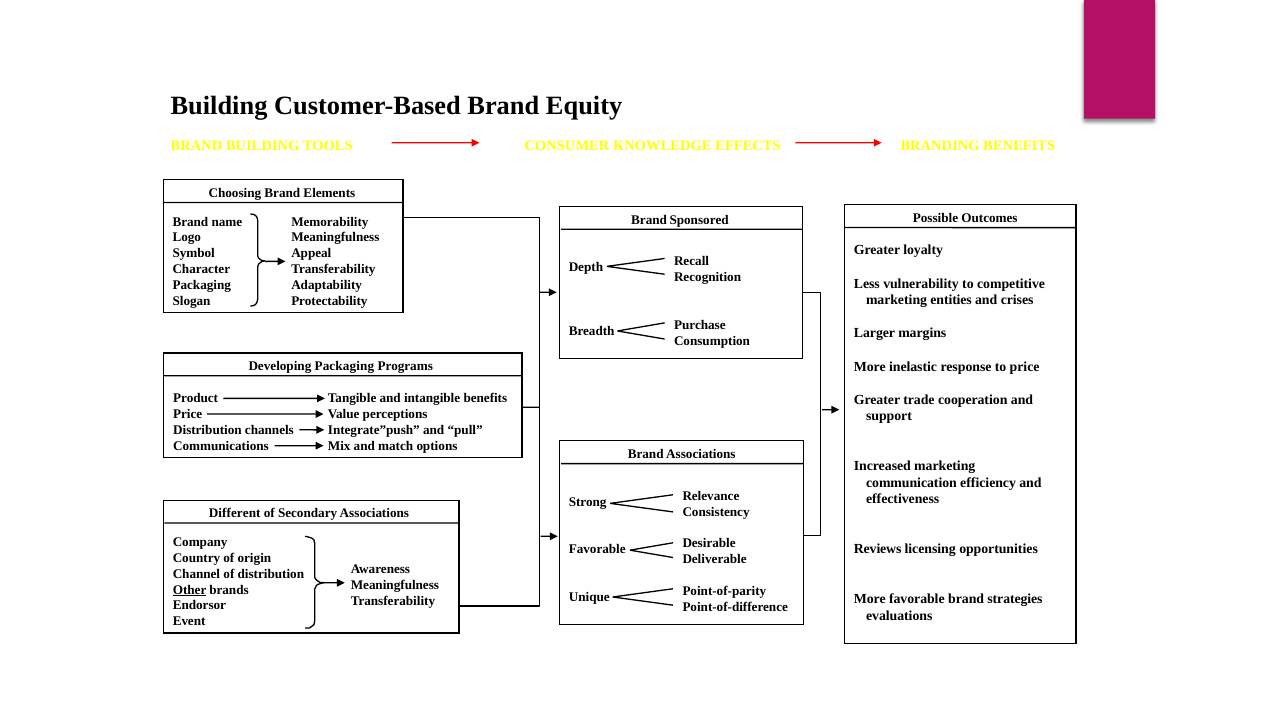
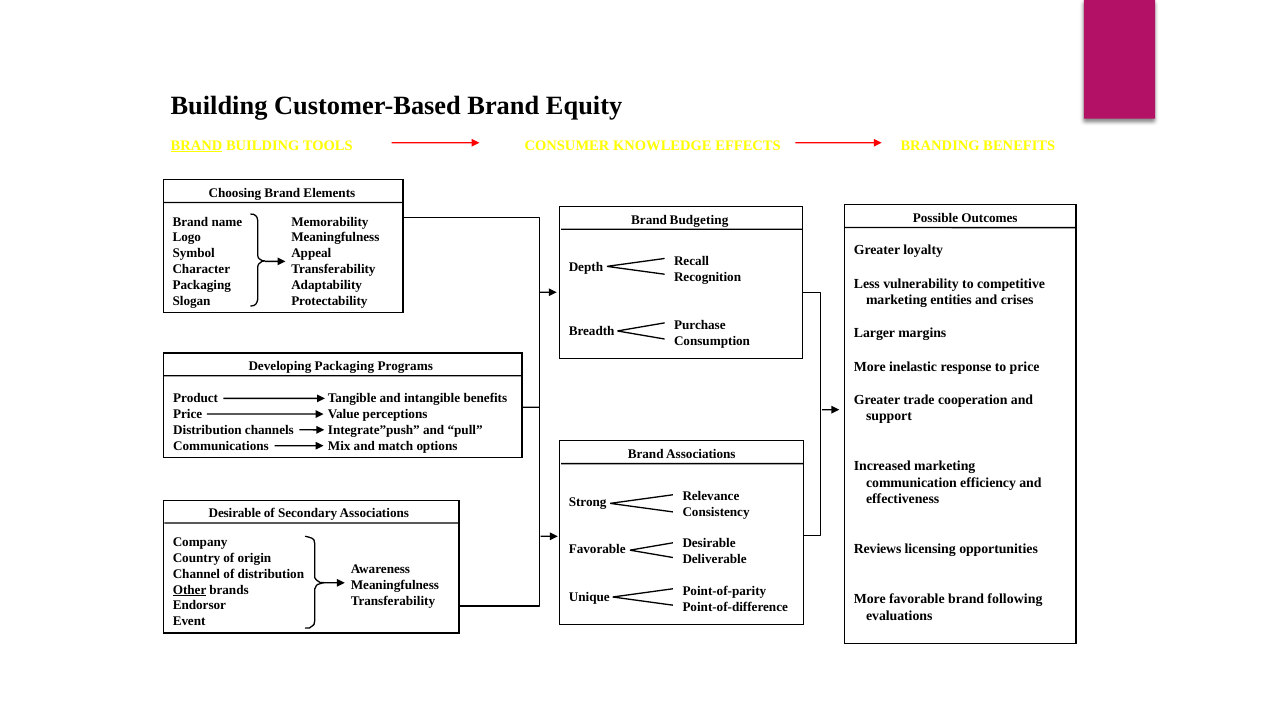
BRAND at (196, 145) underline: none -> present
Sponsored: Sponsored -> Budgeting
Different at (235, 514): Different -> Desirable
strategies: strategies -> following
